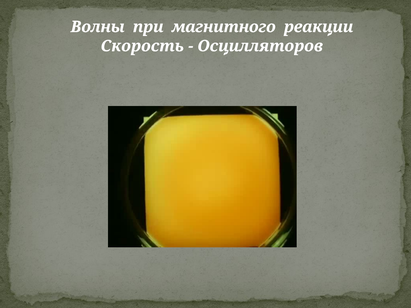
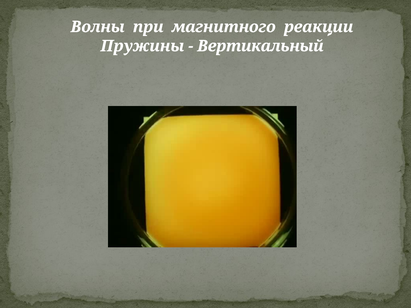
Скорость: Скорость -> Пружины
Осцилляторов: Осцилляторов -> Вертикальный
